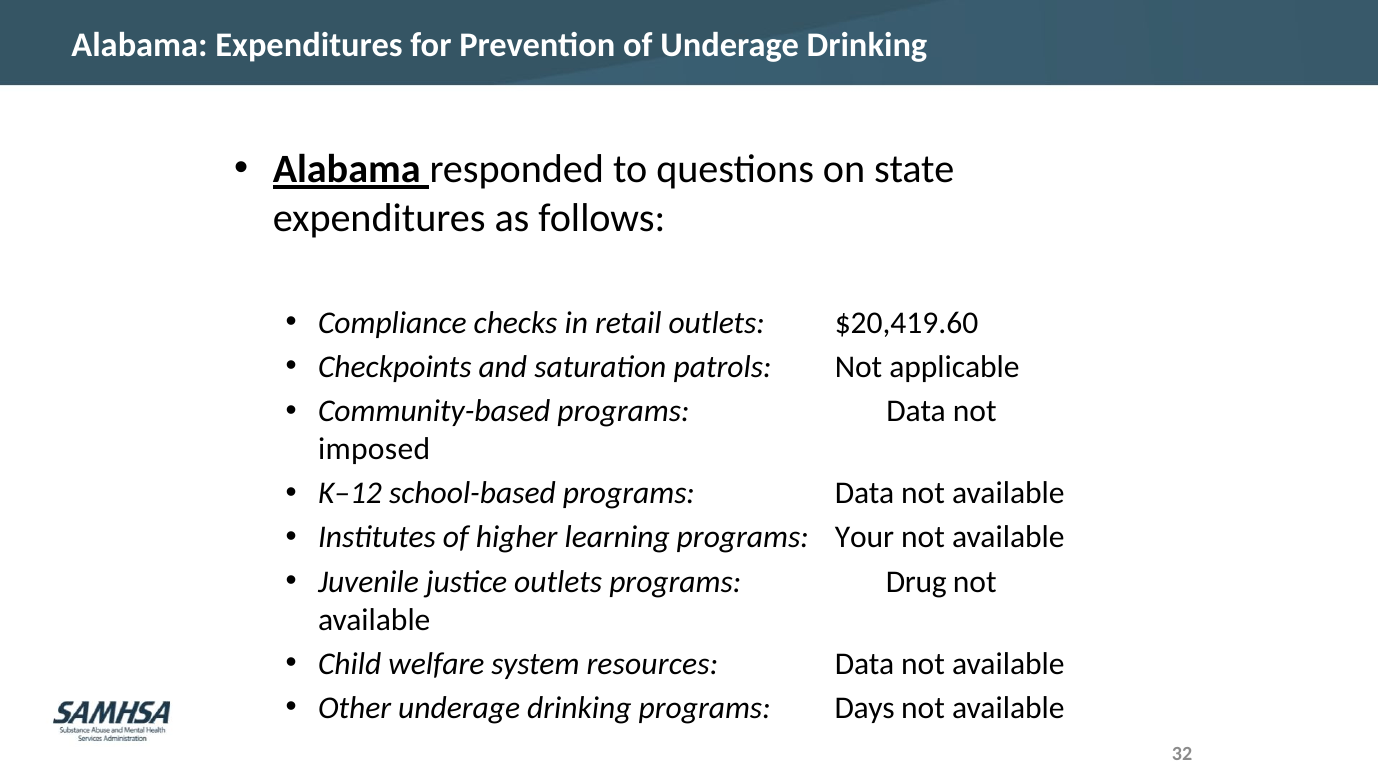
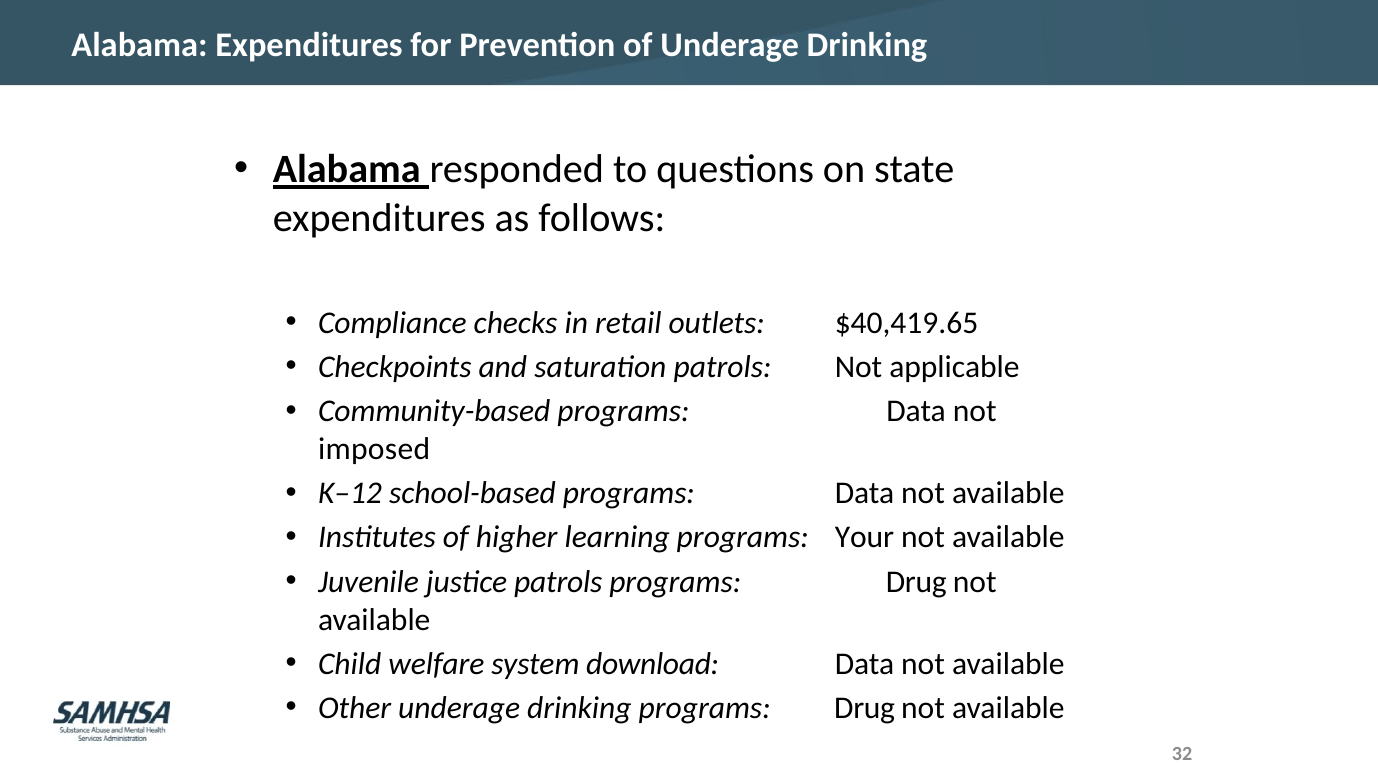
$20,419.60: $20,419.60 -> $40,419.65
justice outlets: outlets -> patrols
resources: resources -> download
drinking programs Days: Days -> Drug
